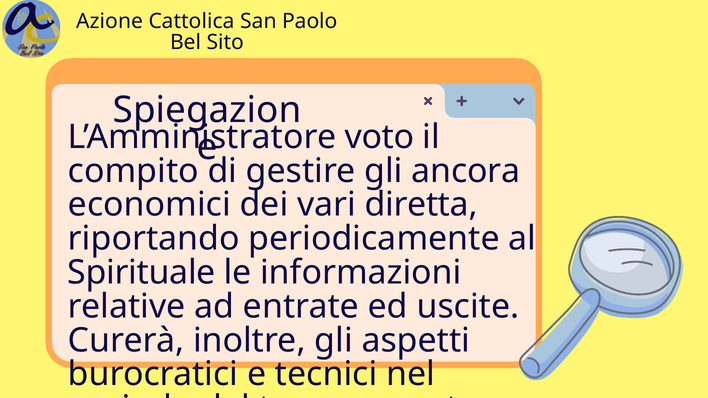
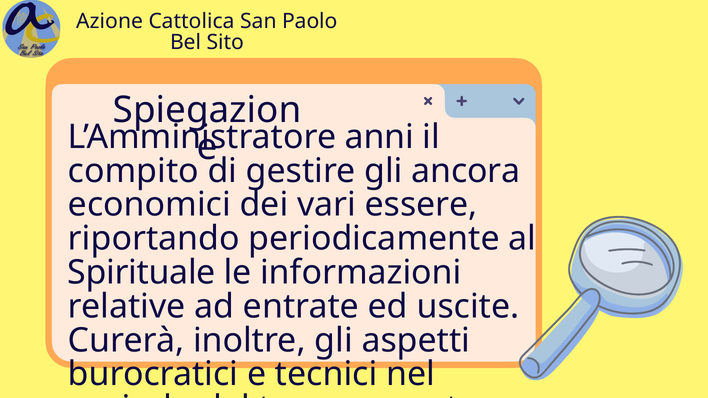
voto: voto -> anni
diretta: diretta -> essere
